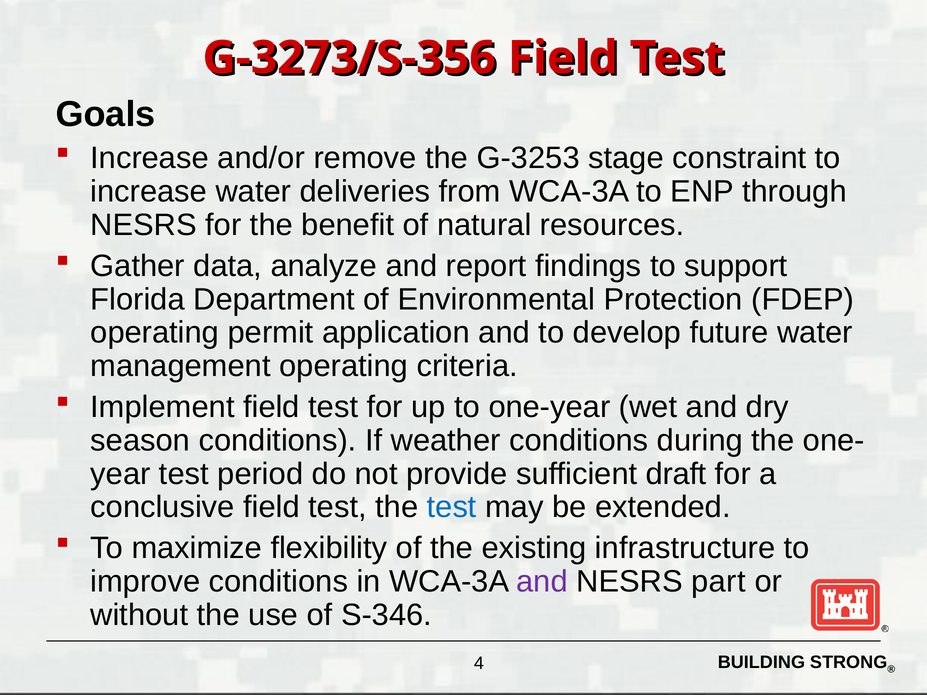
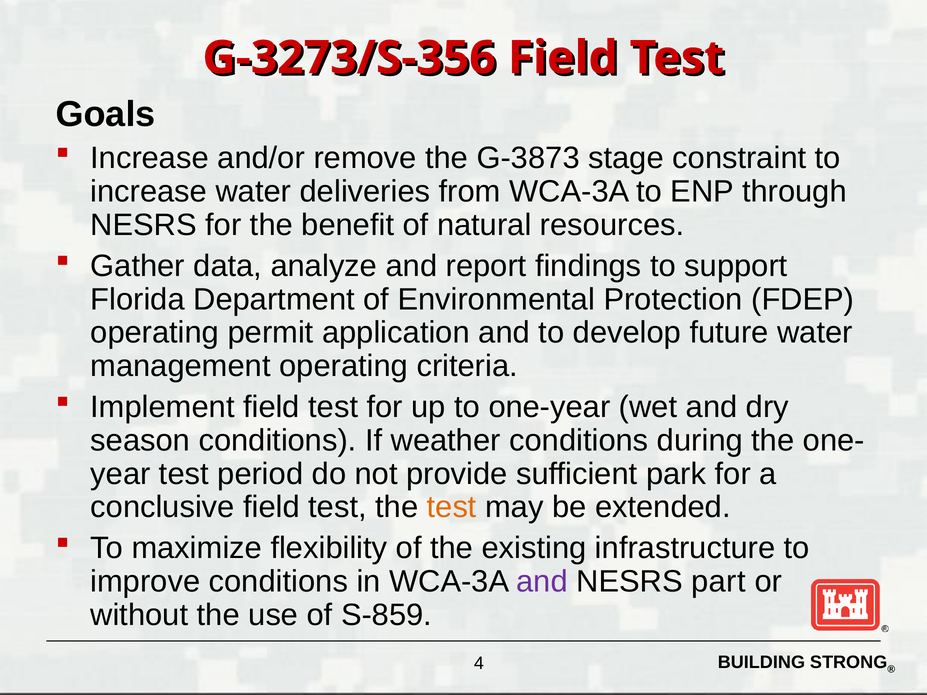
G‑3253: G‑3253 -> G‑3873
draft: draft -> park
test at (452, 507) colour: blue -> orange
S-346: S-346 -> S-859
